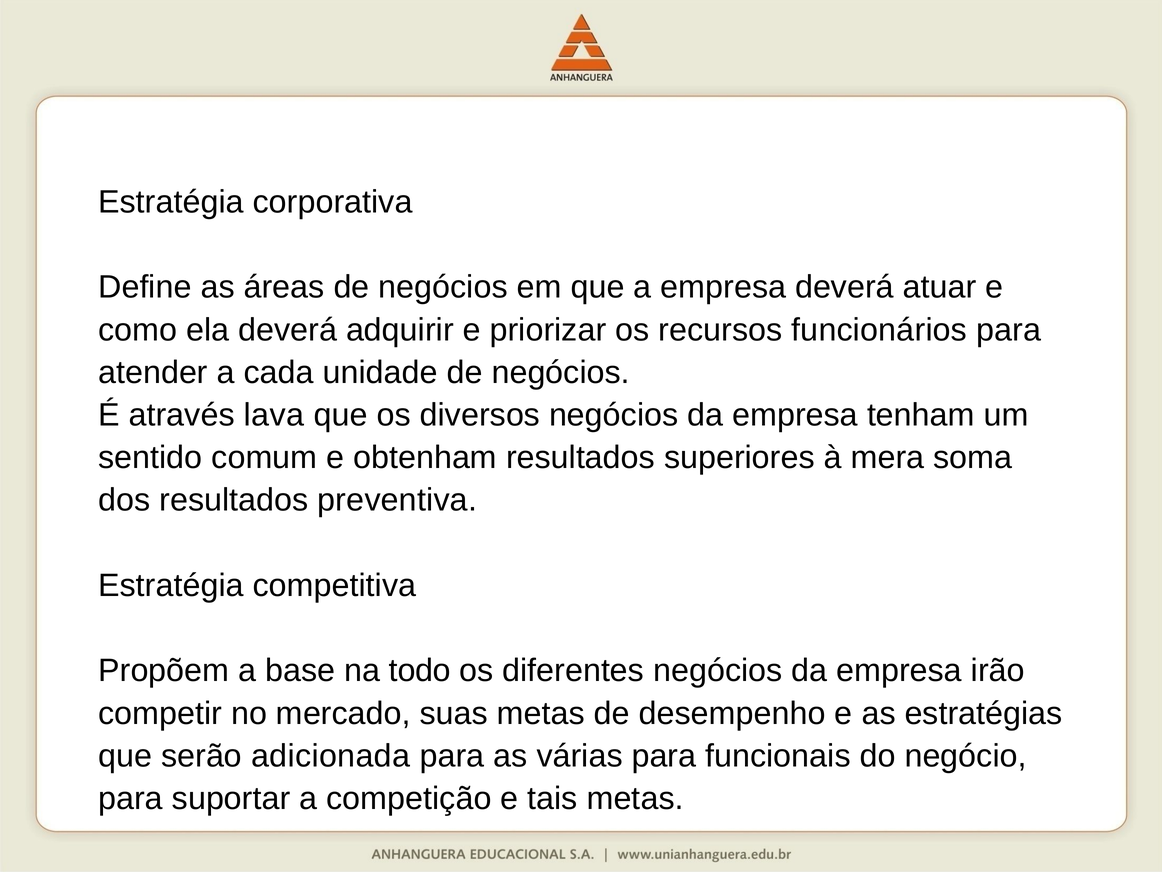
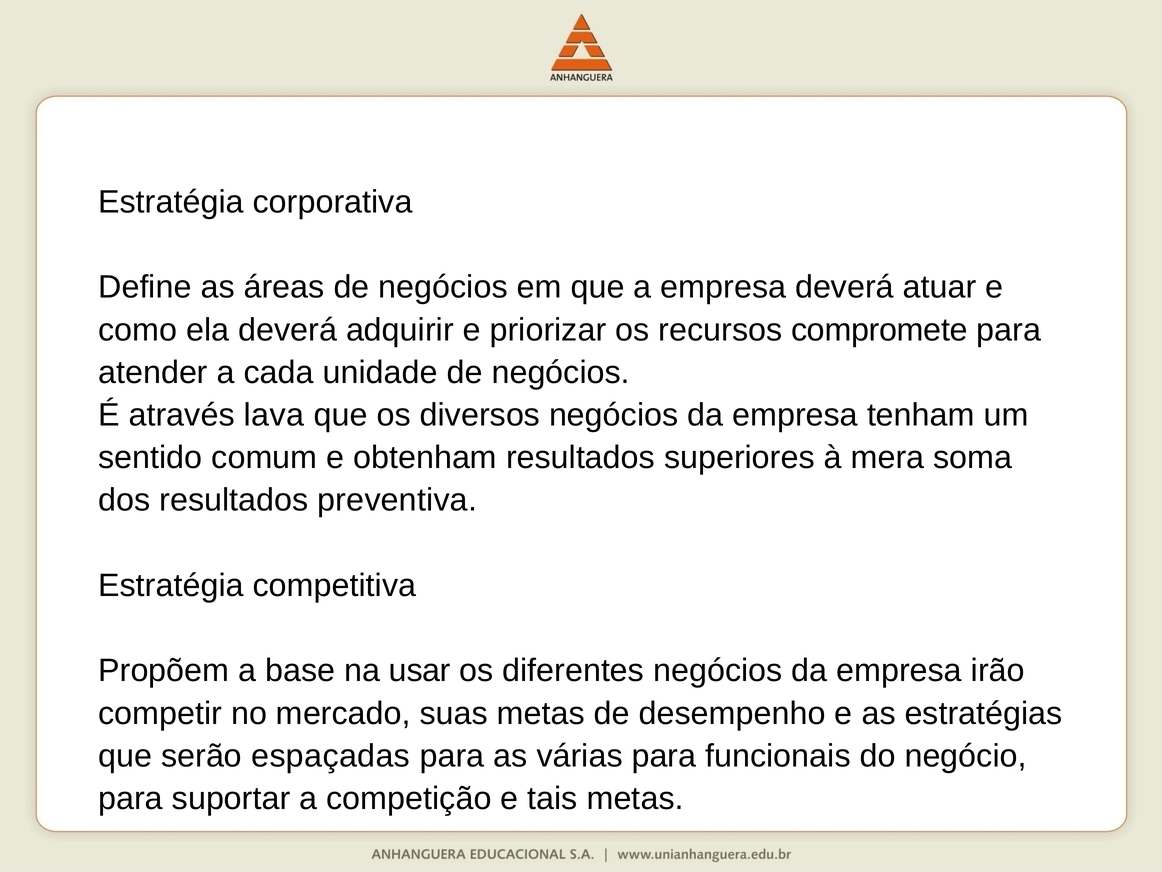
funcionários: funcionários -> compromete
todo: todo -> usar
adicionada: adicionada -> espaçadas
